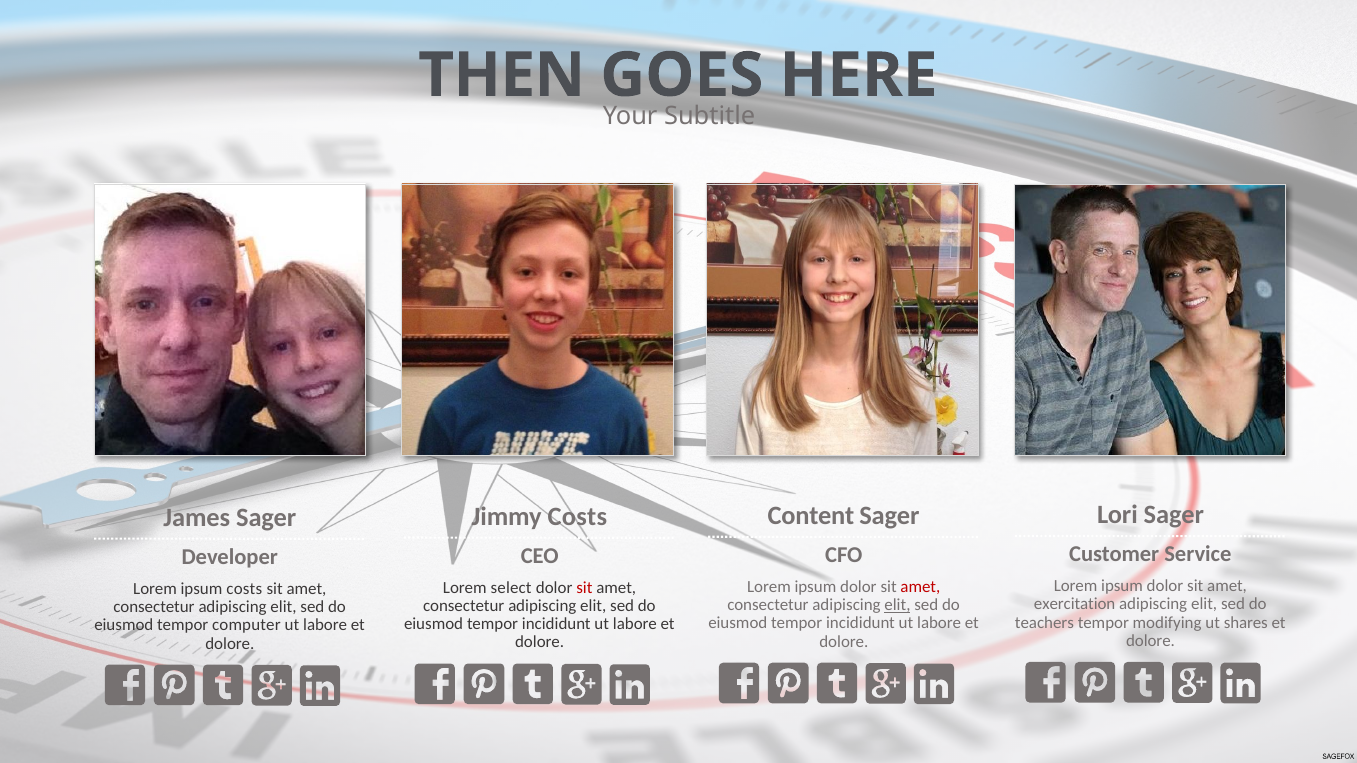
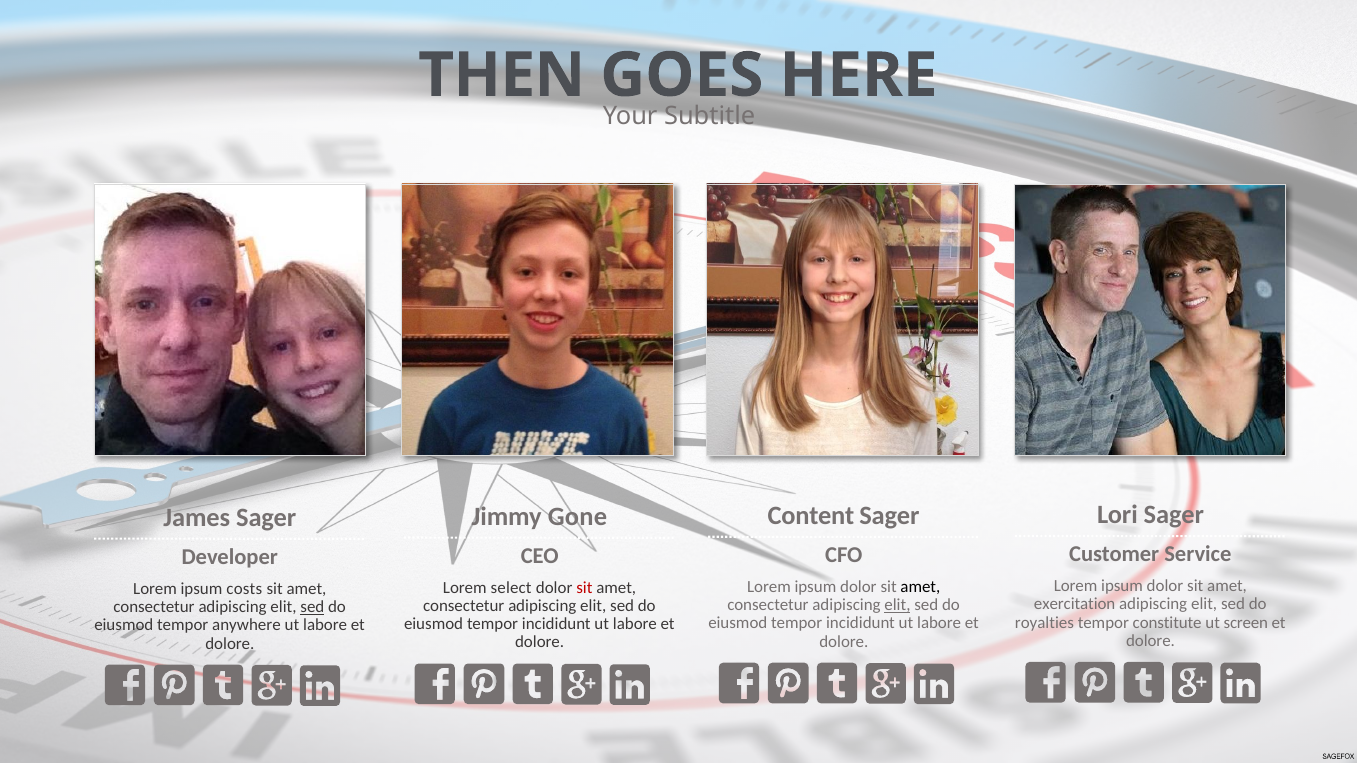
Jimmy Costs: Costs -> Gone
amet at (920, 587) colour: red -> black
sed at (312, 607) underline: none -> present
teachers: teachers -> royalties
modifying: modifying -> constitute
shares: shares -> screen
computer: computer -> anywhere
